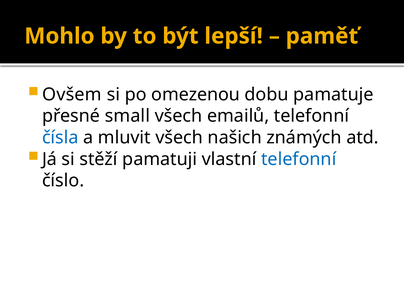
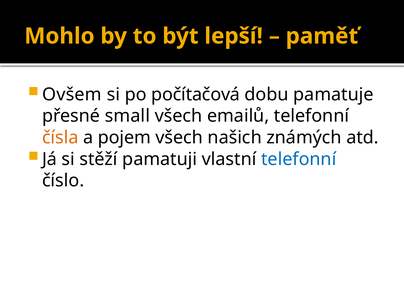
omezenou: omezenou -> počítačová
čísla colour: blue -> orange
mluvit: mluvit -> pojem
